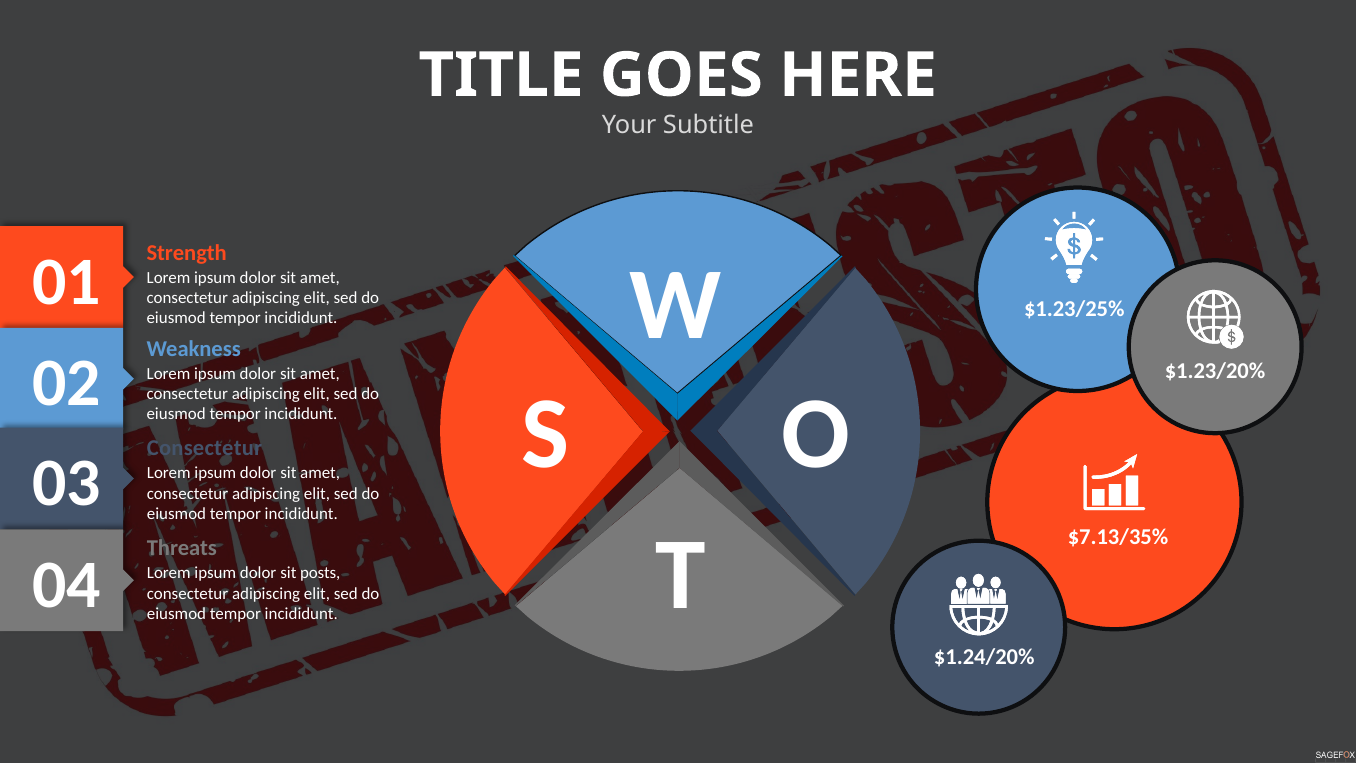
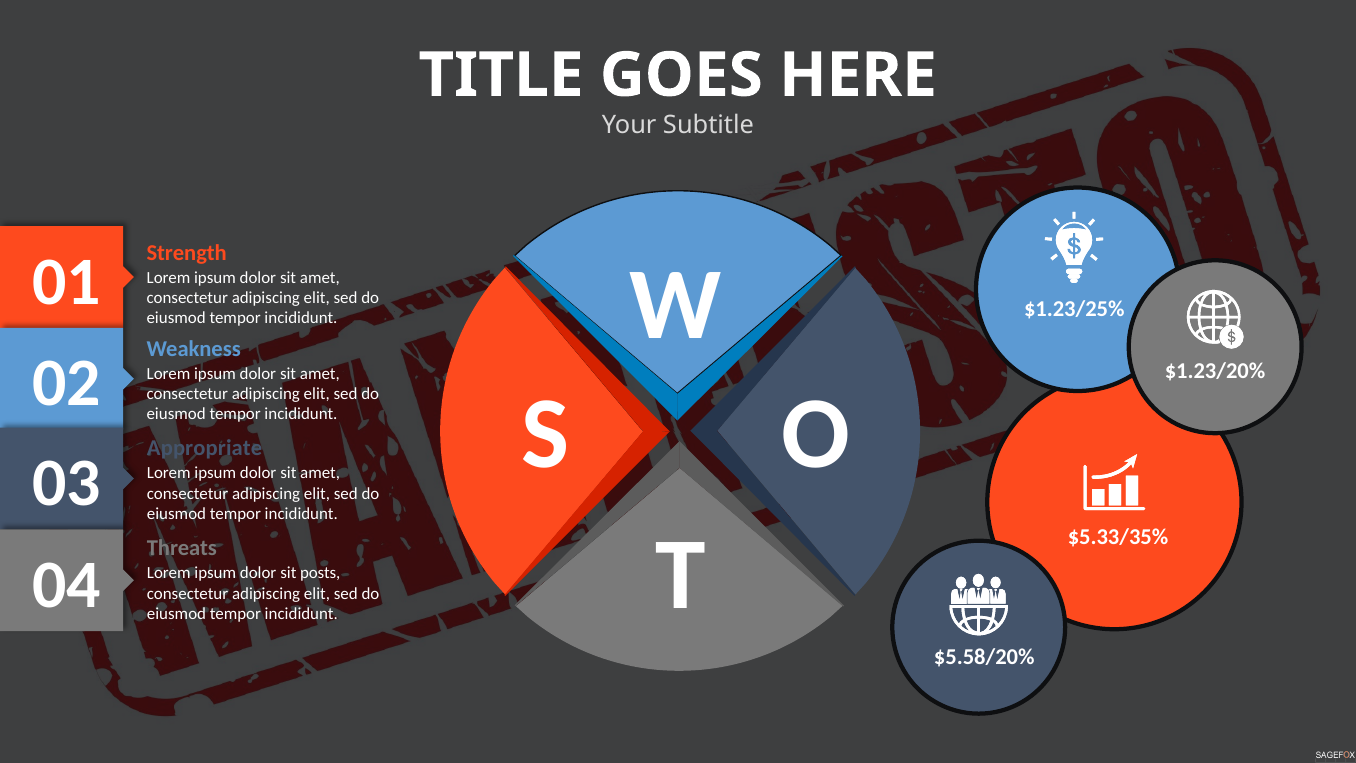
Consectetur at (205, 448): Consectetur -> Appropriate
$7.13/35%: $7.13/35% -> $5.33/35%
$1.24/20%: $1.24/20% -> $5.58/20%
